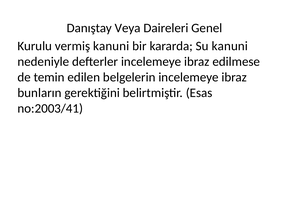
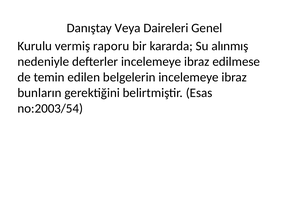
vermiş kanuni: kanuni -> raporu
Su kanuni: kanuni -> alınmış
no:2003/41: no:2003/41 -> no:2003/54
